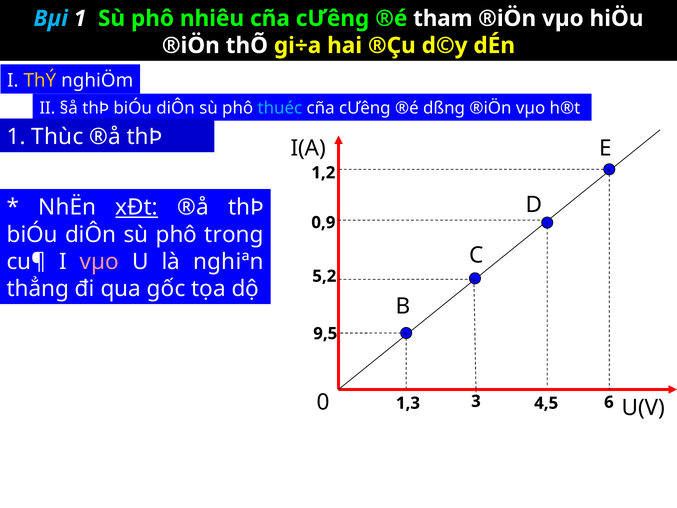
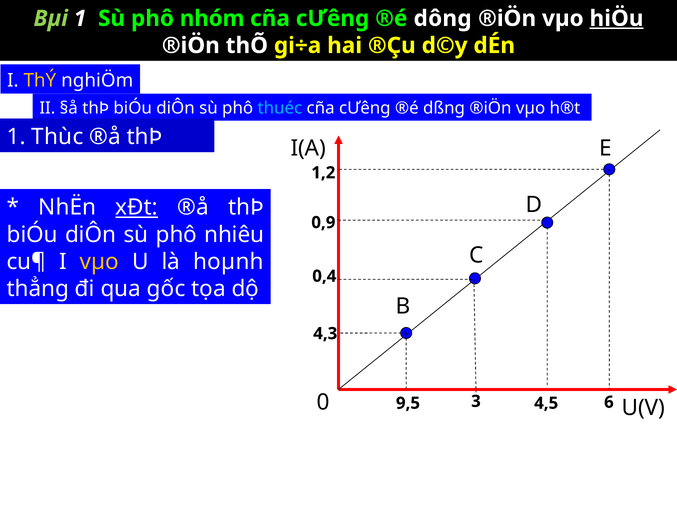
Bµi colour: light blue -> light green
nhiêu: nhiêu -> nhóm
tham: tham -> dông
hiÖu underline: none -> present
trong: trong -> nhiêu
vµo at (99, 262) colour: pink -> yellow
nghiªn: nghiªn -> hoµnh
5,2: 5,2 -> 0,4
9,5: 9,5 -> 4,3
1,3: 1,3 -> 9,5
